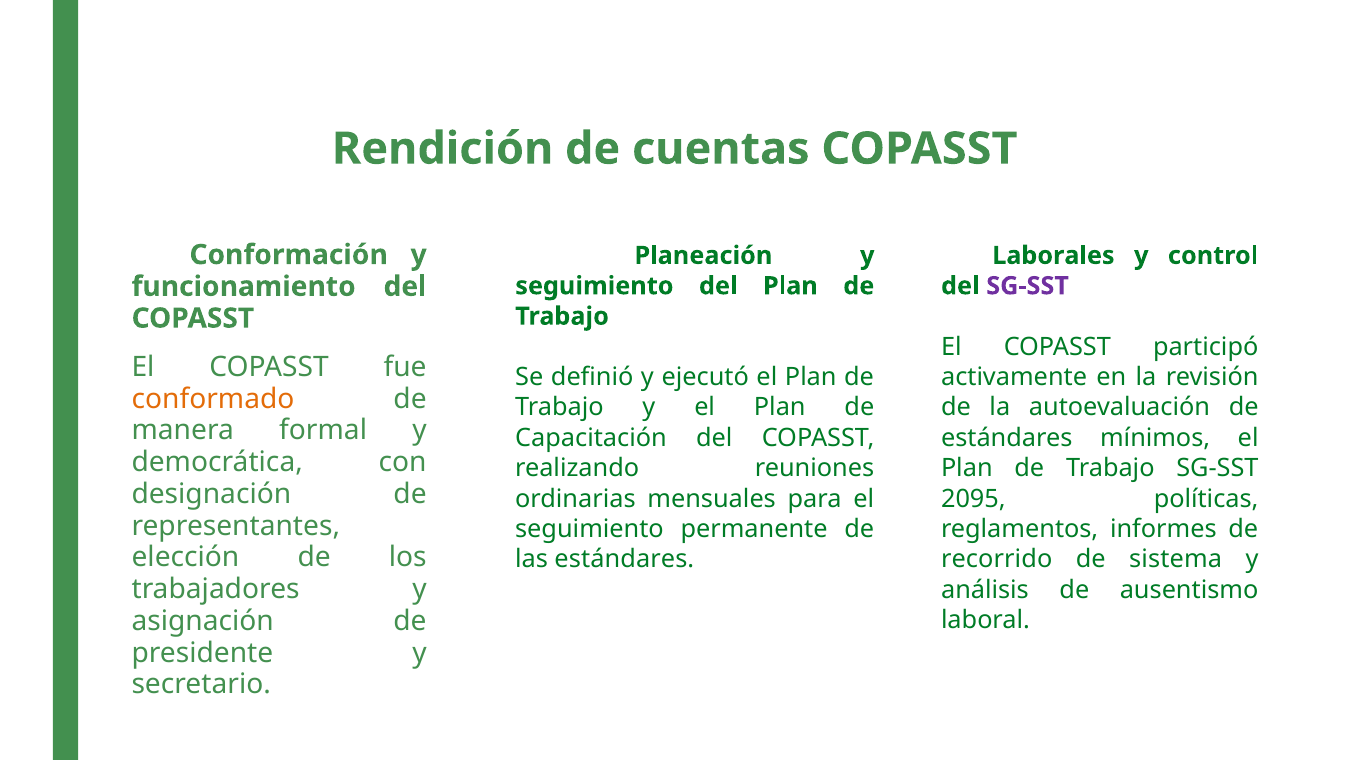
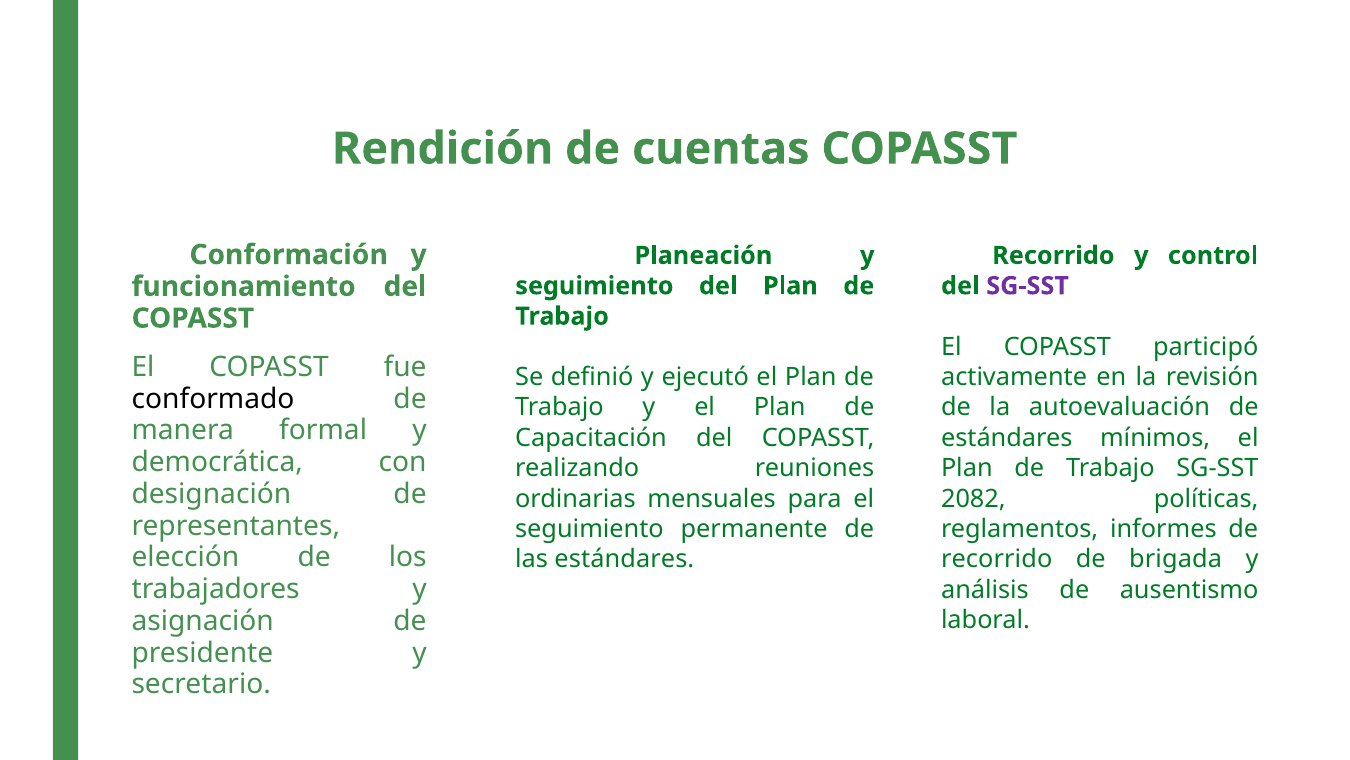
Laborales at (1053, 255): Laborales -> Recorrido
conformado colour: orange -> black
2095: 2095 -> 2082
sistema: sistema -> brigada
